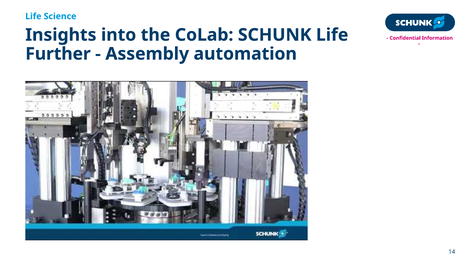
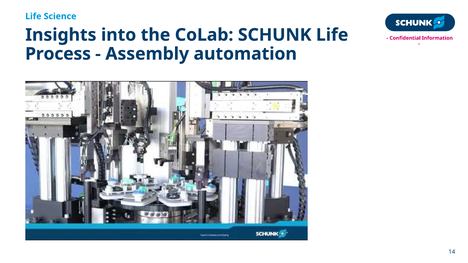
Further: Further -> Process
